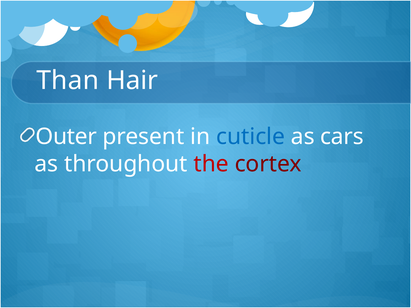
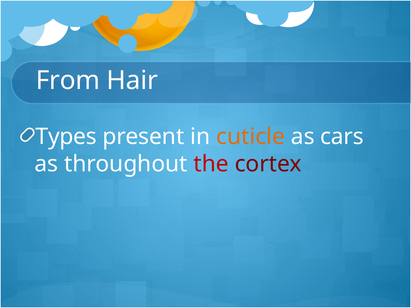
Than: Than -> From
Outer: Outer -> Types
cuticle colour: blue -> orange
